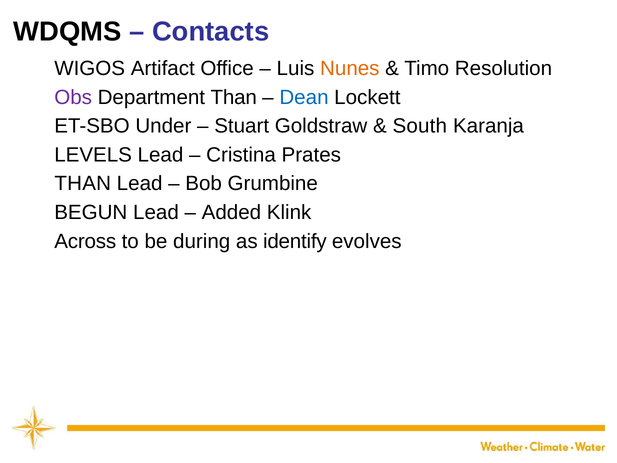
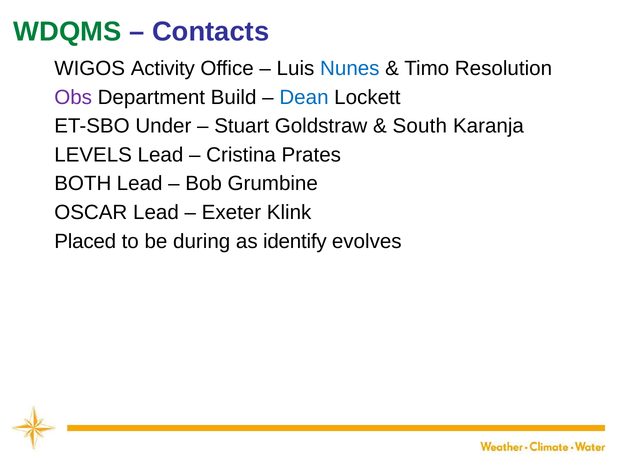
WDQMS colour: black -> green
Artifact: Artifact -> Activity
Nunes colour: orange -> blue
Department Than: Than -> Build
THAN at (83, 184): THAN -> BOTH
BEGUN: BEGUN -> OSCAR
Added: Added -> Exeter
Across: Across -> Placed
